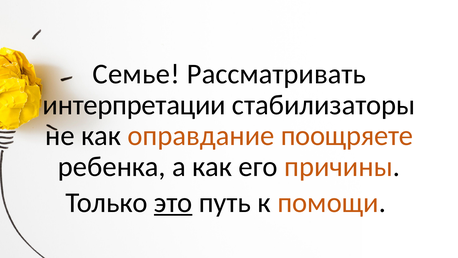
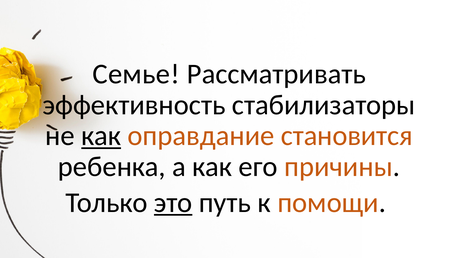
интерпретации: интерпретации -> эффективность
как at (101, 136) underline: none -> present
поощряете: поощряете -> становится
